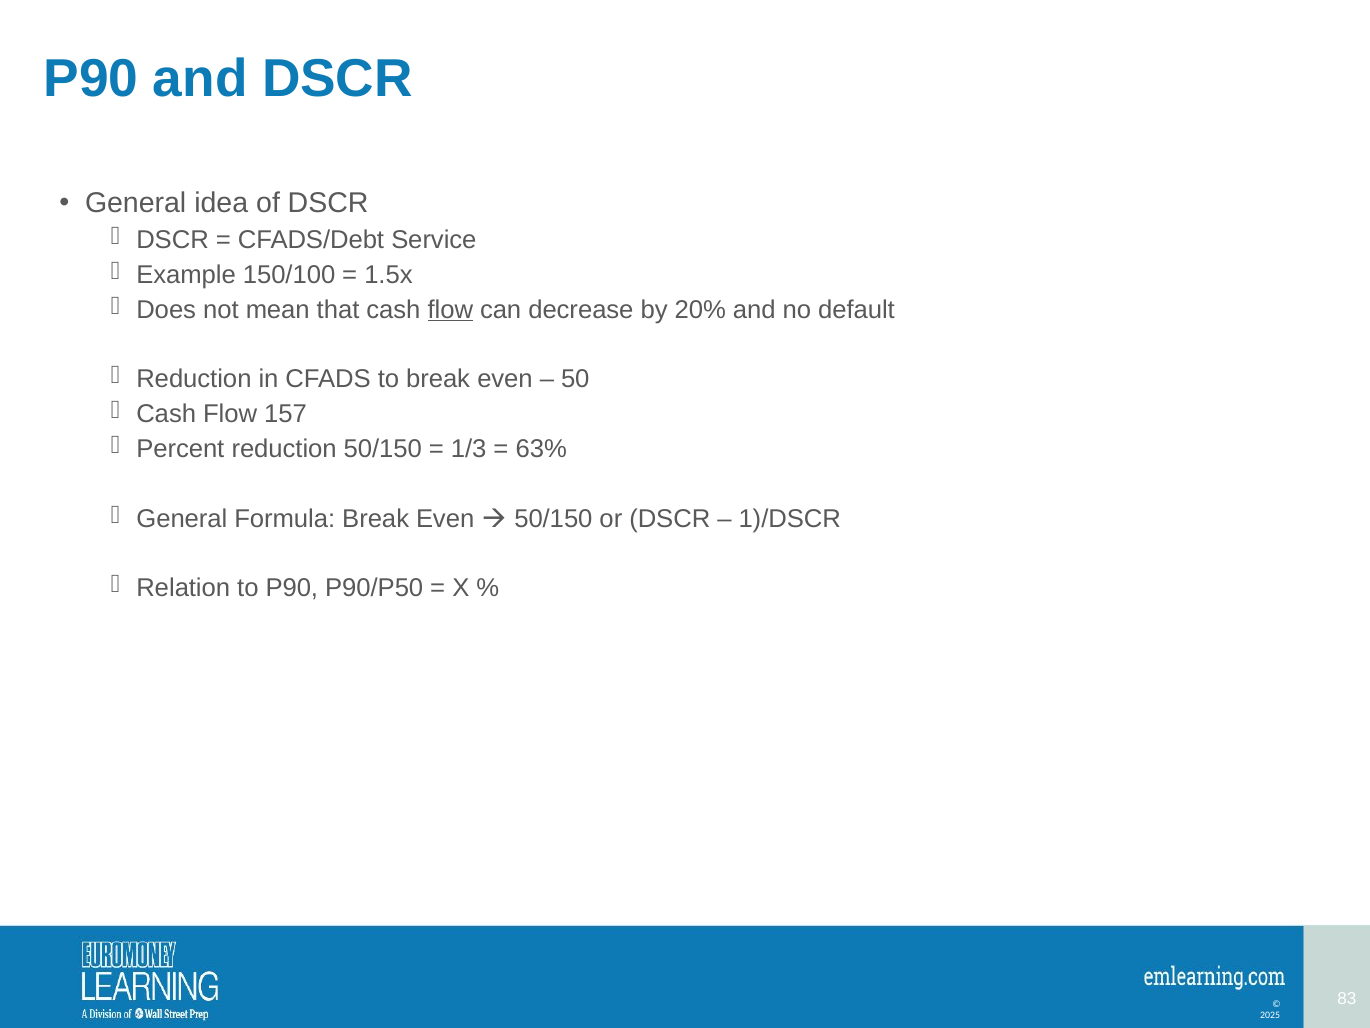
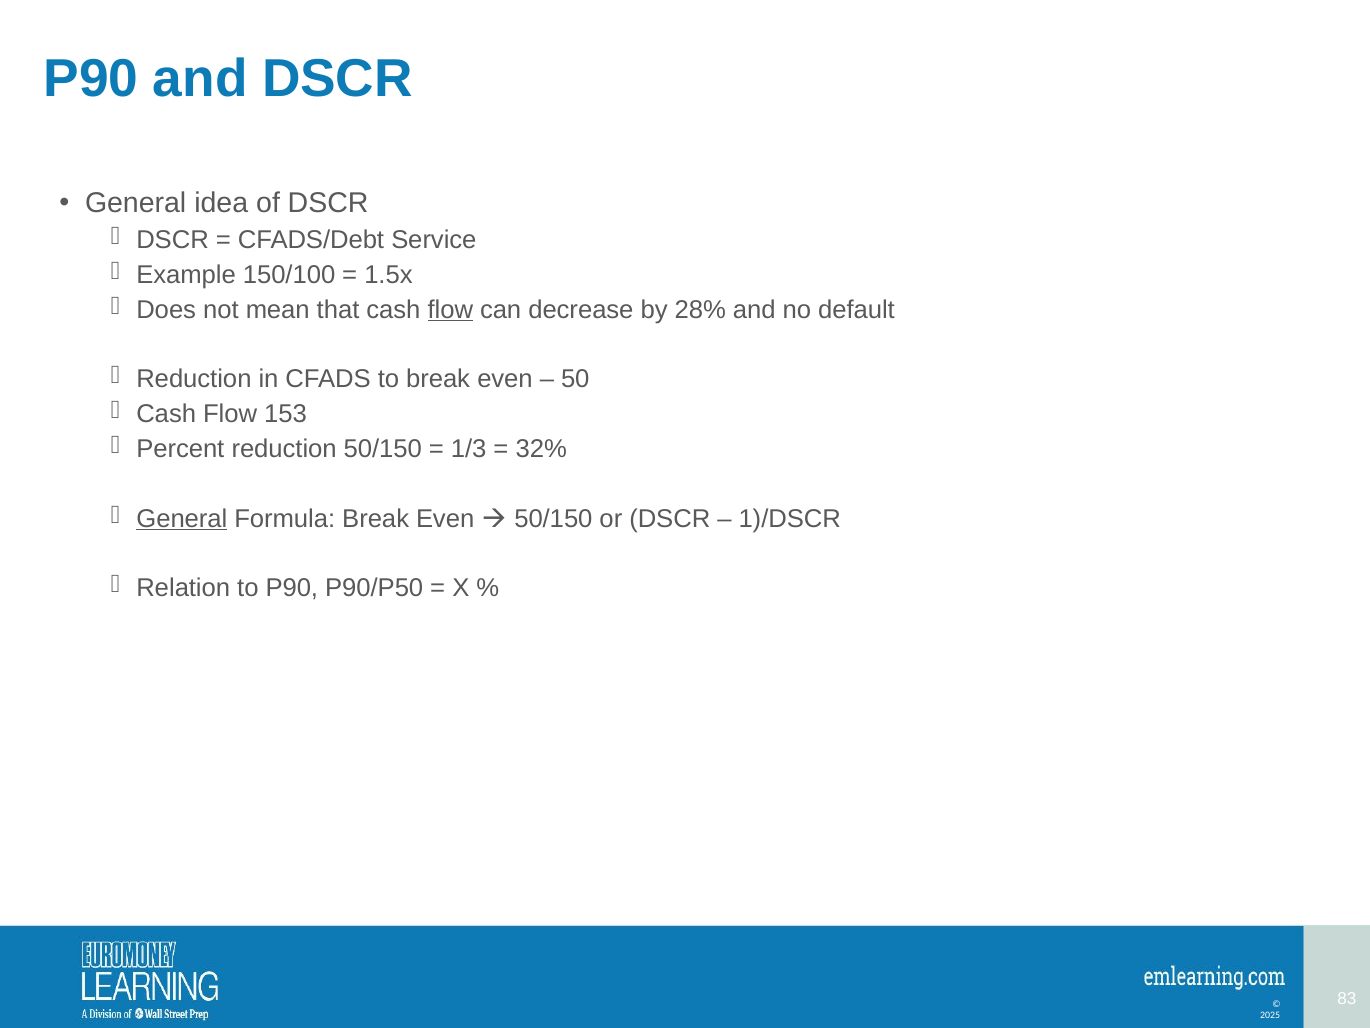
20%: 20% -> 28%
157: 157 -> 153
63%: 63% -> 32%
General at (182, 518) underline: none -> present
